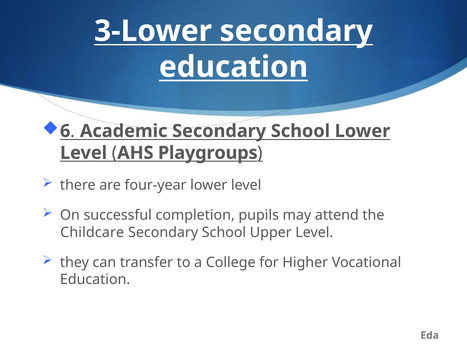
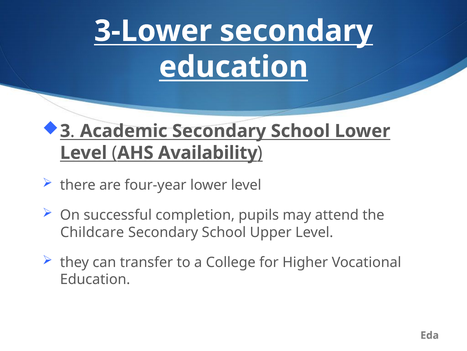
6: 6 -> 3
Playgroups: Playgroups -> Availability
